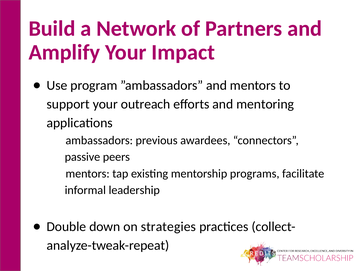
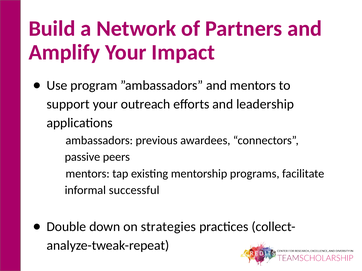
mentoring: mentoring -> leadership
leadership: leadership -> successful
